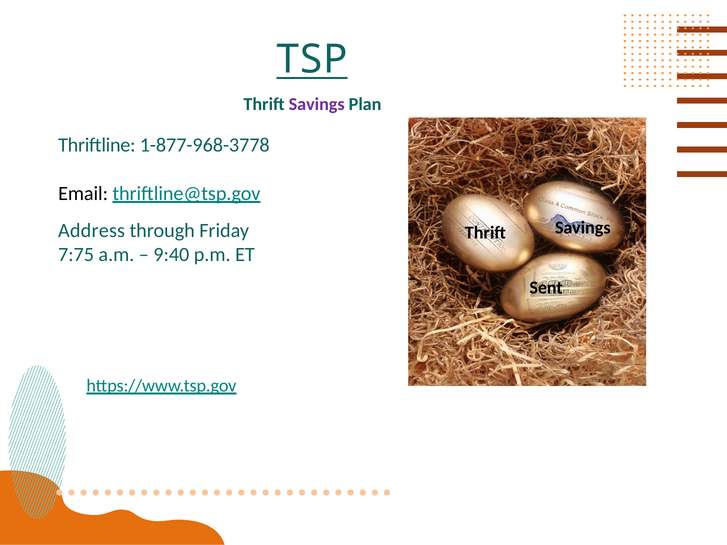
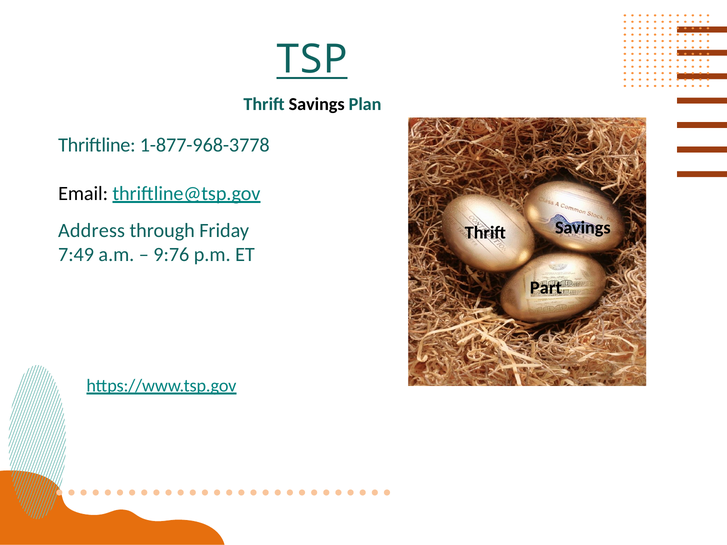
Savings at (317, 104) colour: purple -> black
7:75: 7:75 -> 7:49
9:40: 9:40 -> 9:76
Sent: Sent -> Part
